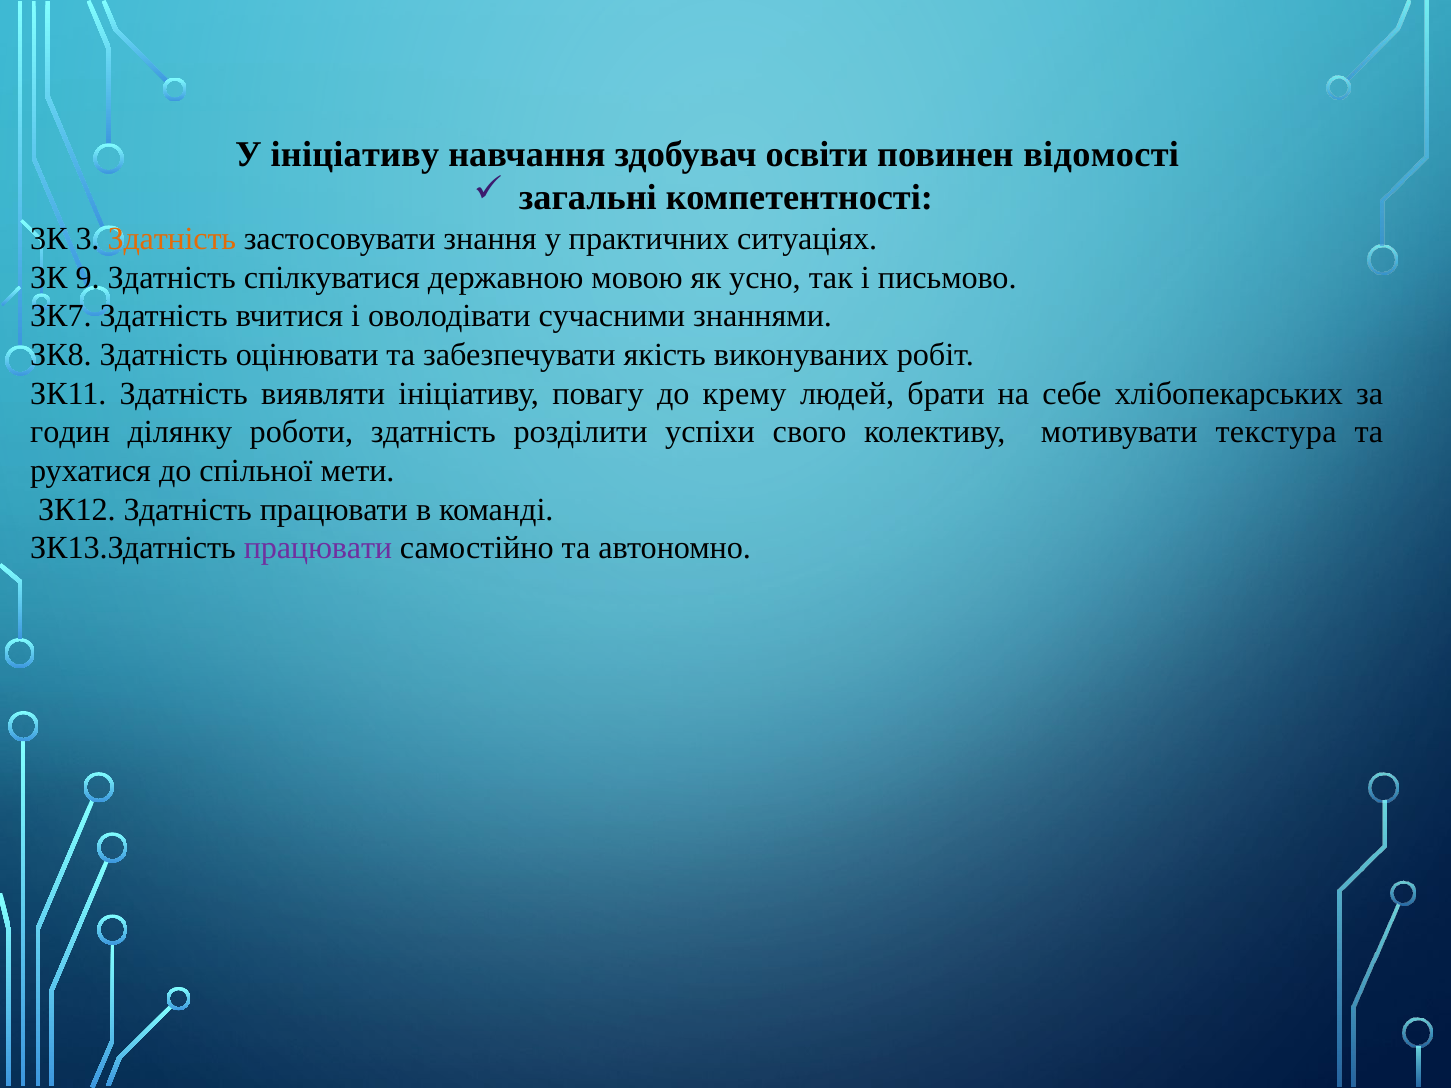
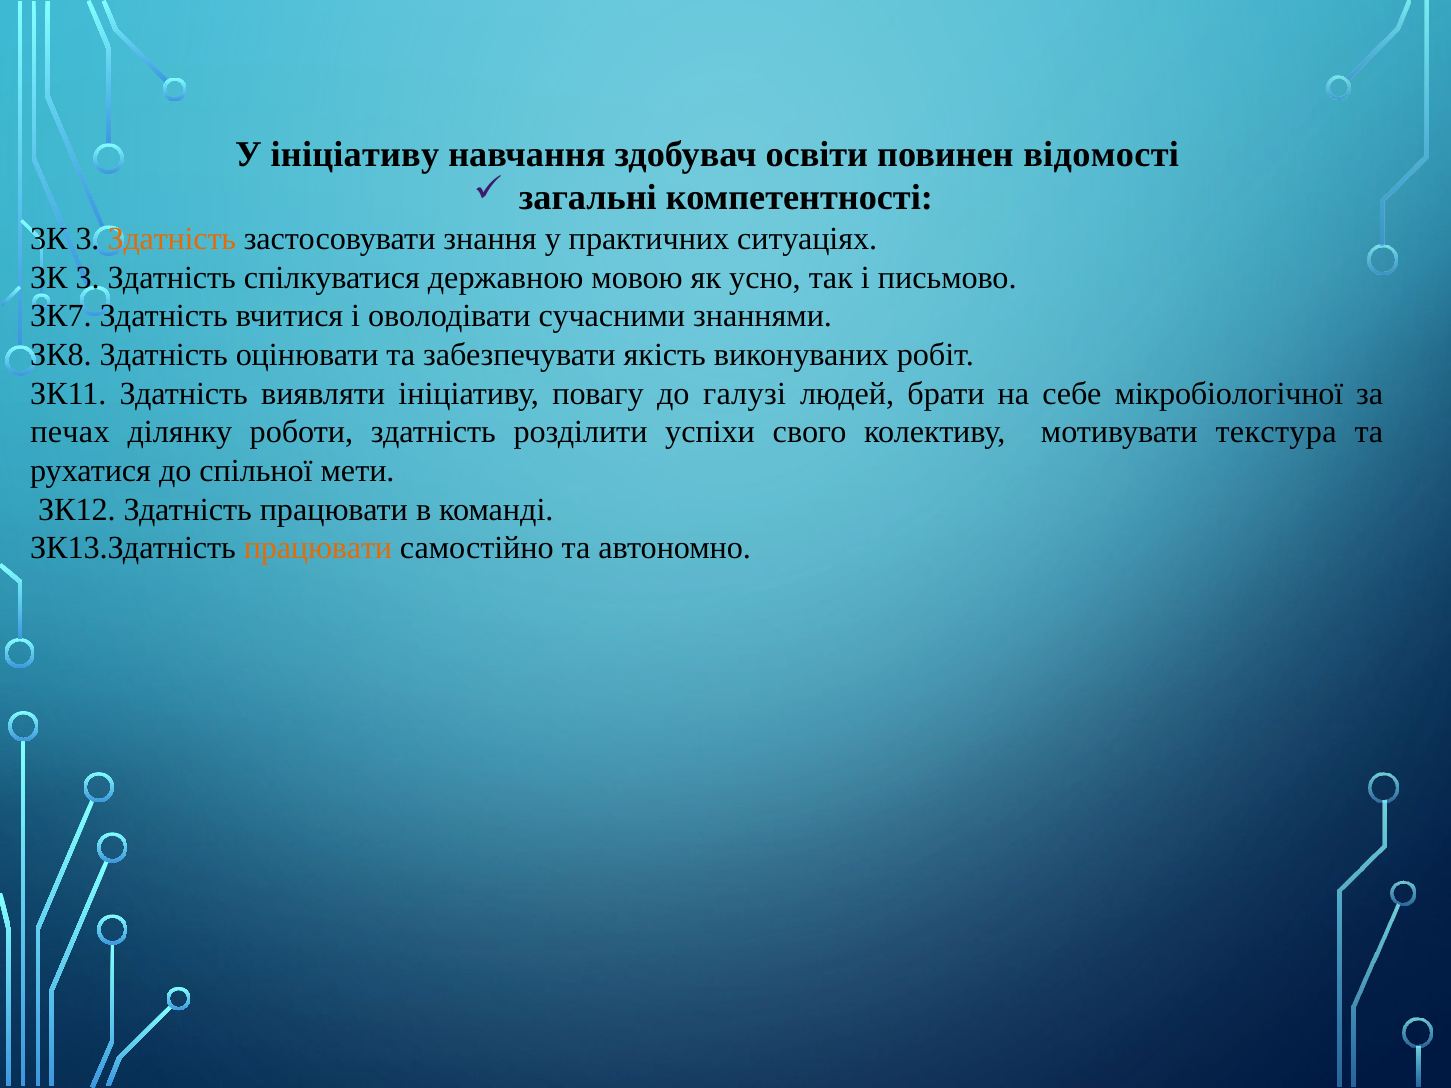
ЗК 9: 9 -> 3
крему: крему -> галузі
хлібопекарських: хлібопекарських -> мікробіологічної
годин: годин -> печах
працювати at (318, 548) colour: purple -> orange
